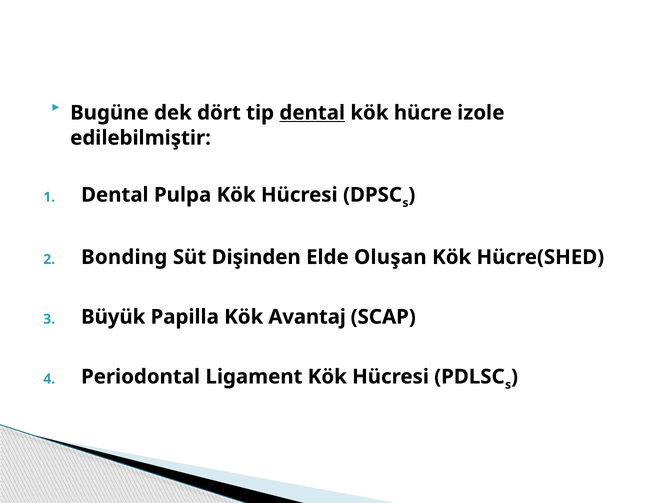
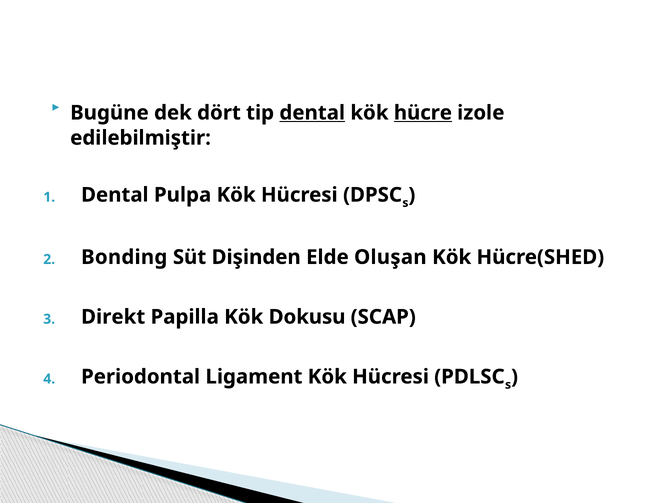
hücre underline: none -> present
Büyük: Büyük -> Direkt
Avantaj: Avantaj -> Dokusu
